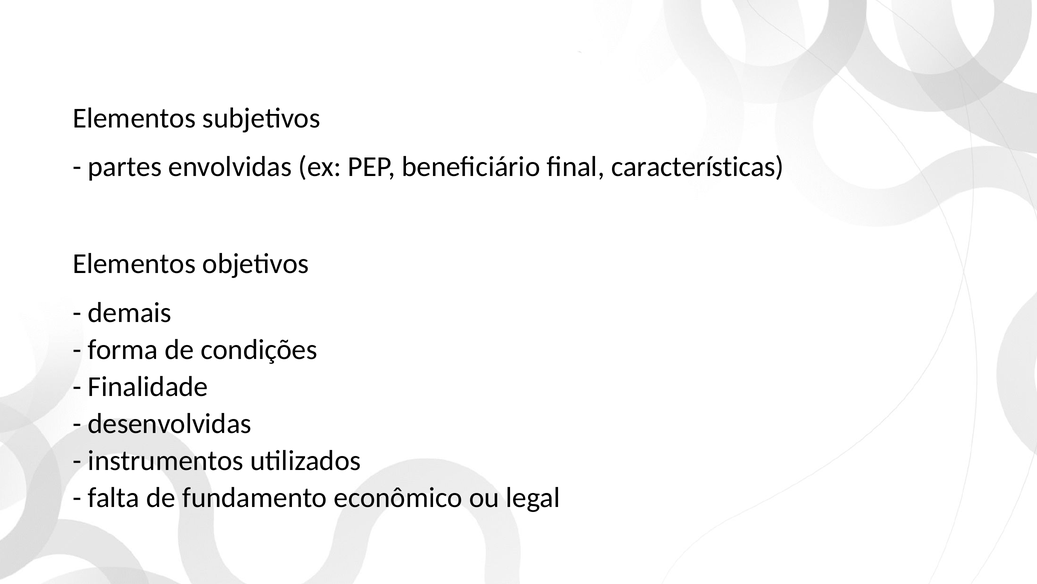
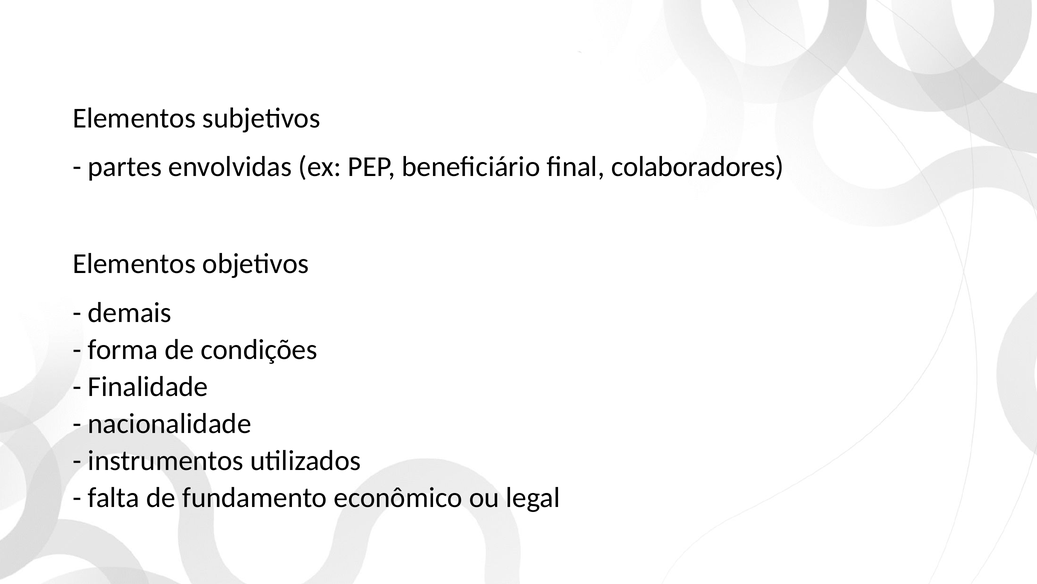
características: características -> colaboradores
desenvolvidas: desenvolvidas -> nacionalidade
